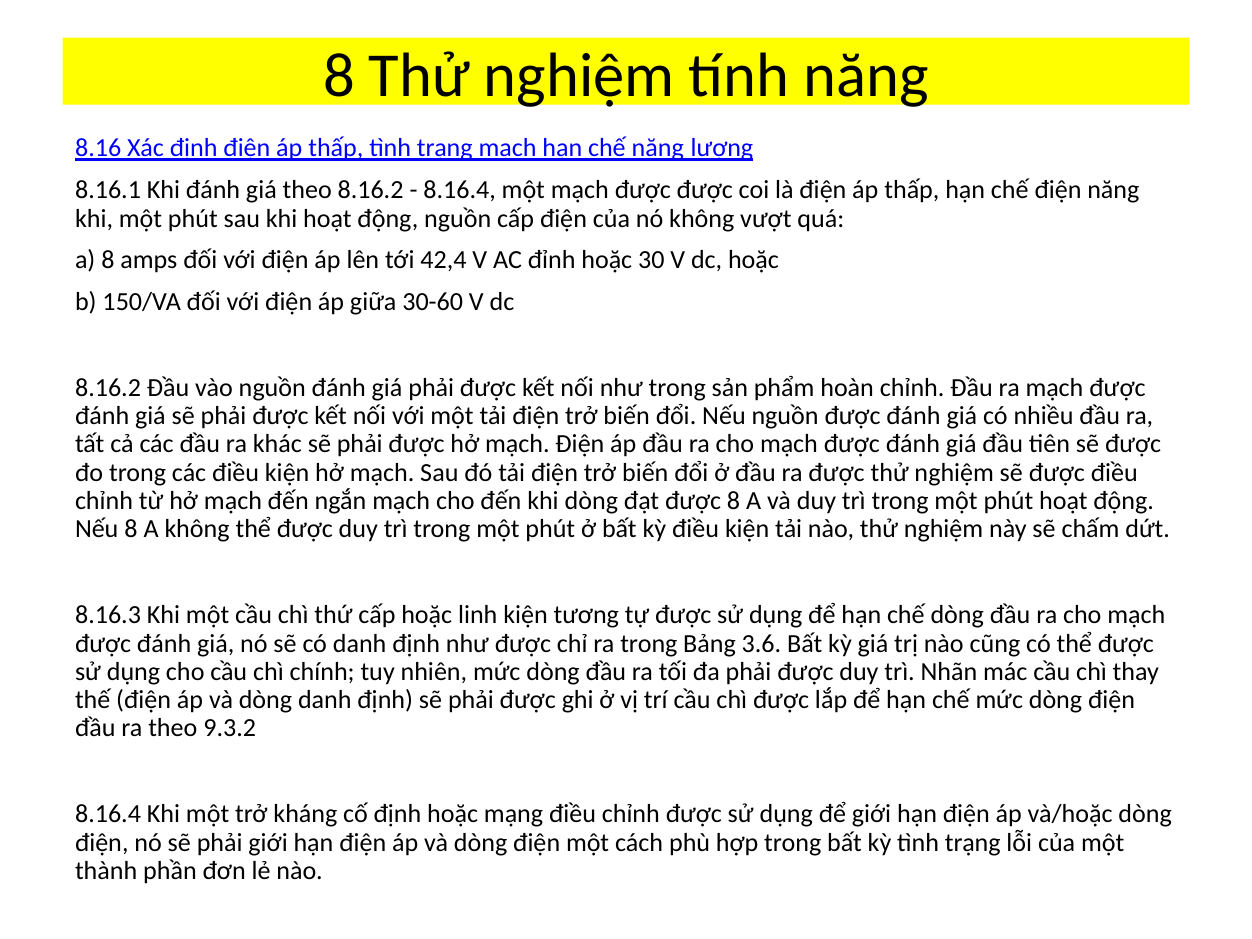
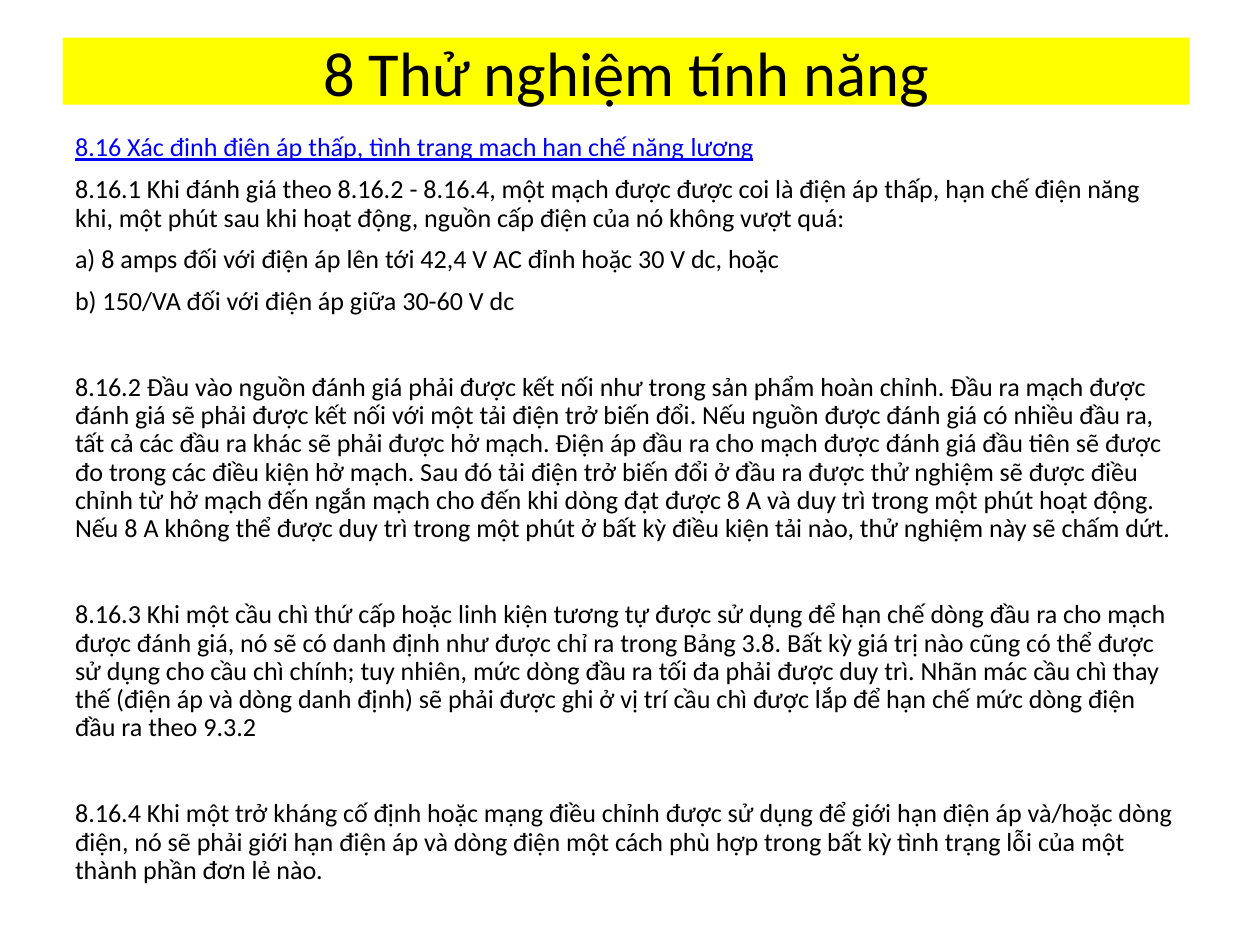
3.6: 3.6 -> 3.8
